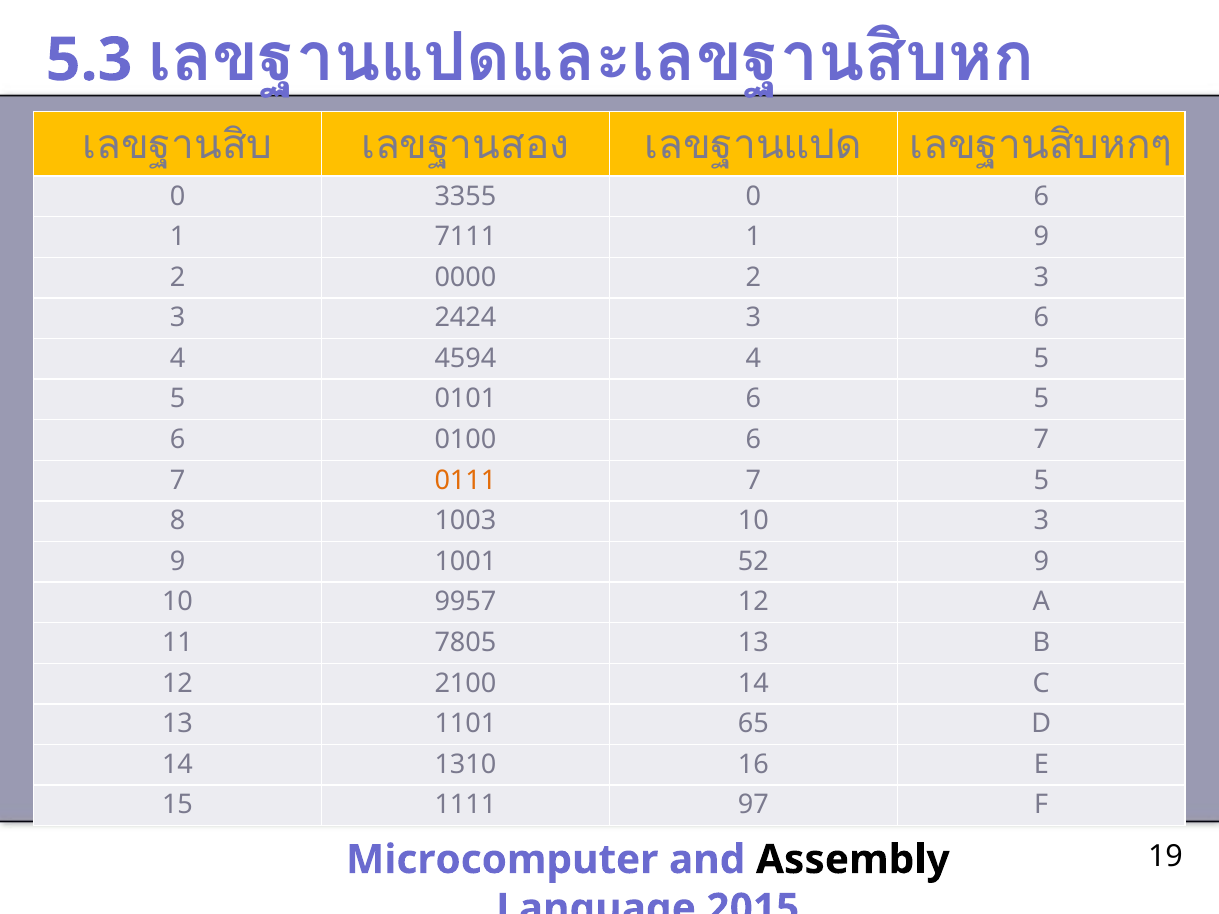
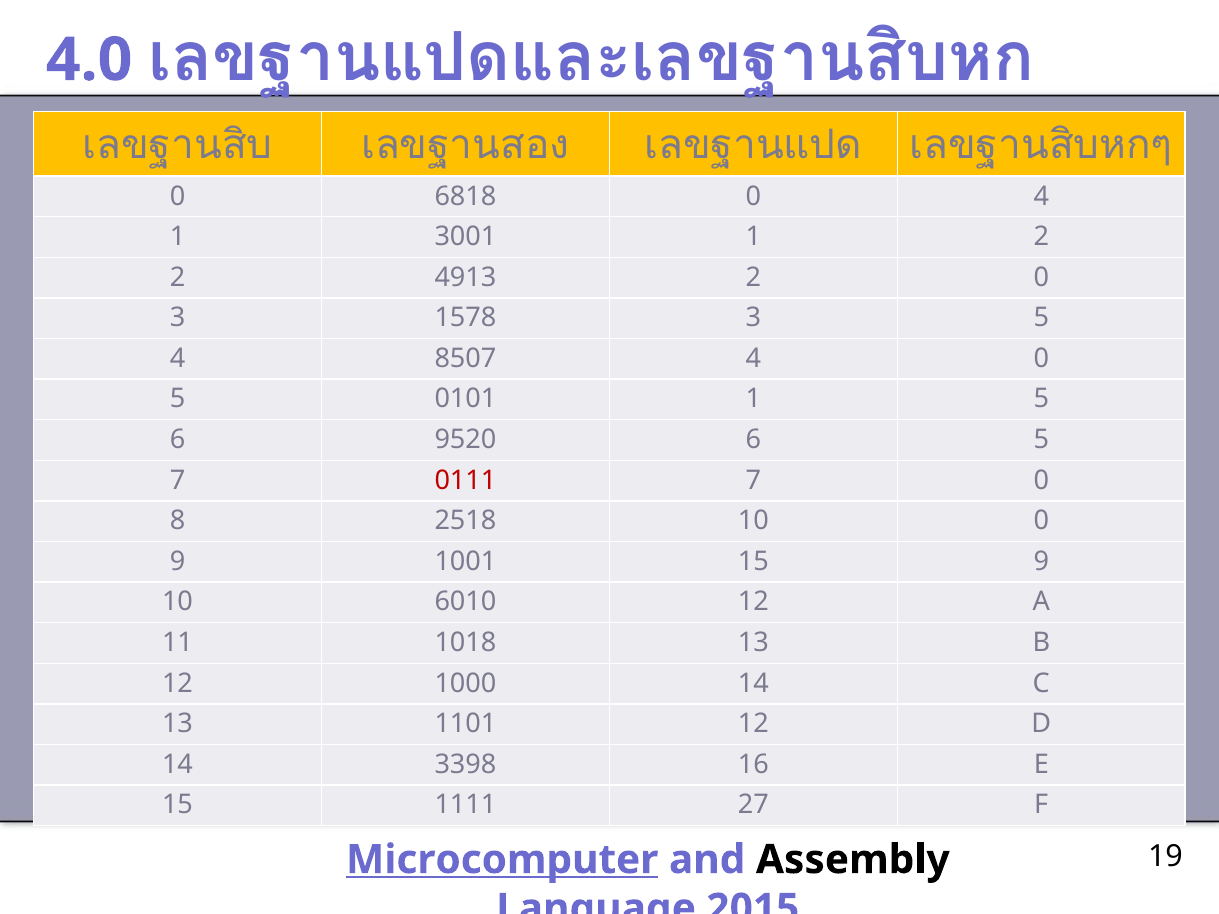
5.3: 5.3 -> 4.0
3355: 3355 -> 6818
0 6: 6 -> 4
7111: 7111 -> 3001
1 9: 9 -> 2
0000: 0000 -> 4913
2 3: 3 -> 0
2424: 2424 -> 1578
3 6: 6 -> 5
4594: 4594 -> 8507
4 5: 5 -> 0
0101 6: 6 -> 1
0100: 0100 -> 9520
6 7: 7 -> 5
0111 colour: orange -> red
7 5: 5 -> 0
1003: 1003 -> 2518
10 3: 3 -> 0
1001 52: 52 -> 15
9957: 9957 -> 6010
7805: 7805 -> 1018
2100: 2100 -> 1000
1101 65: 65 -> 12
1310: 1310 -> 3398
97: 97 -> 27
Microcomputer underline: none -> present
